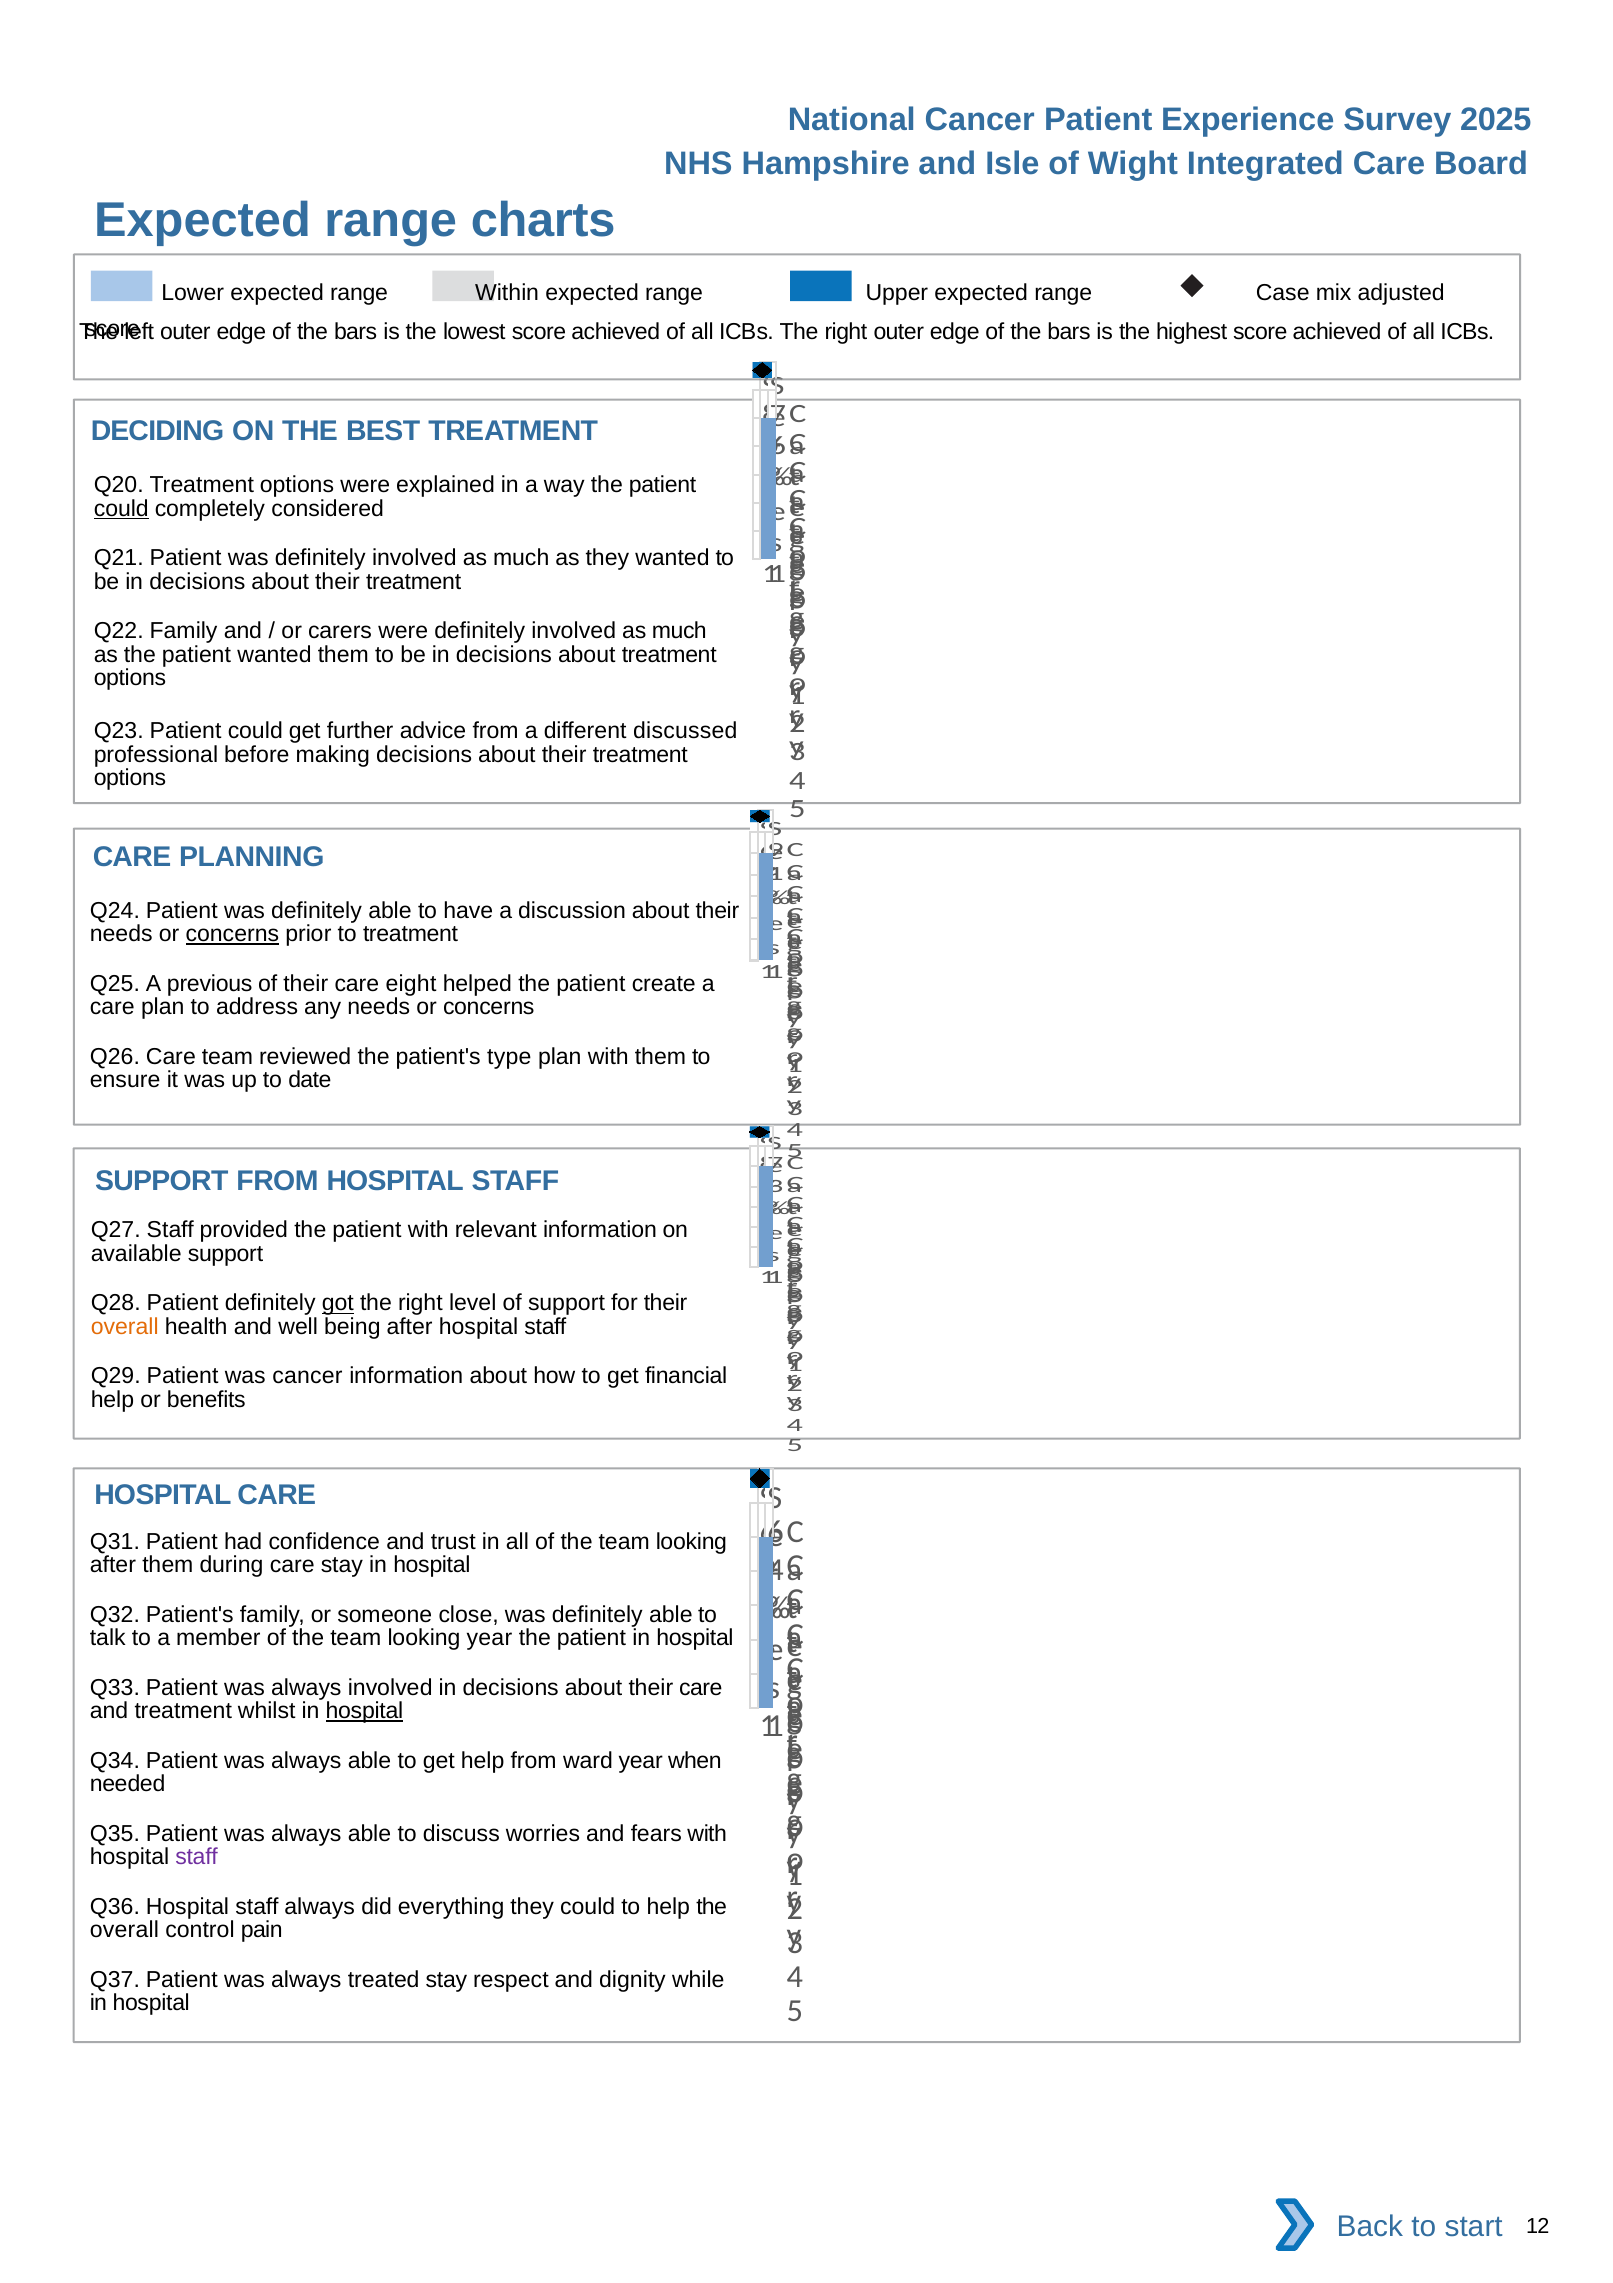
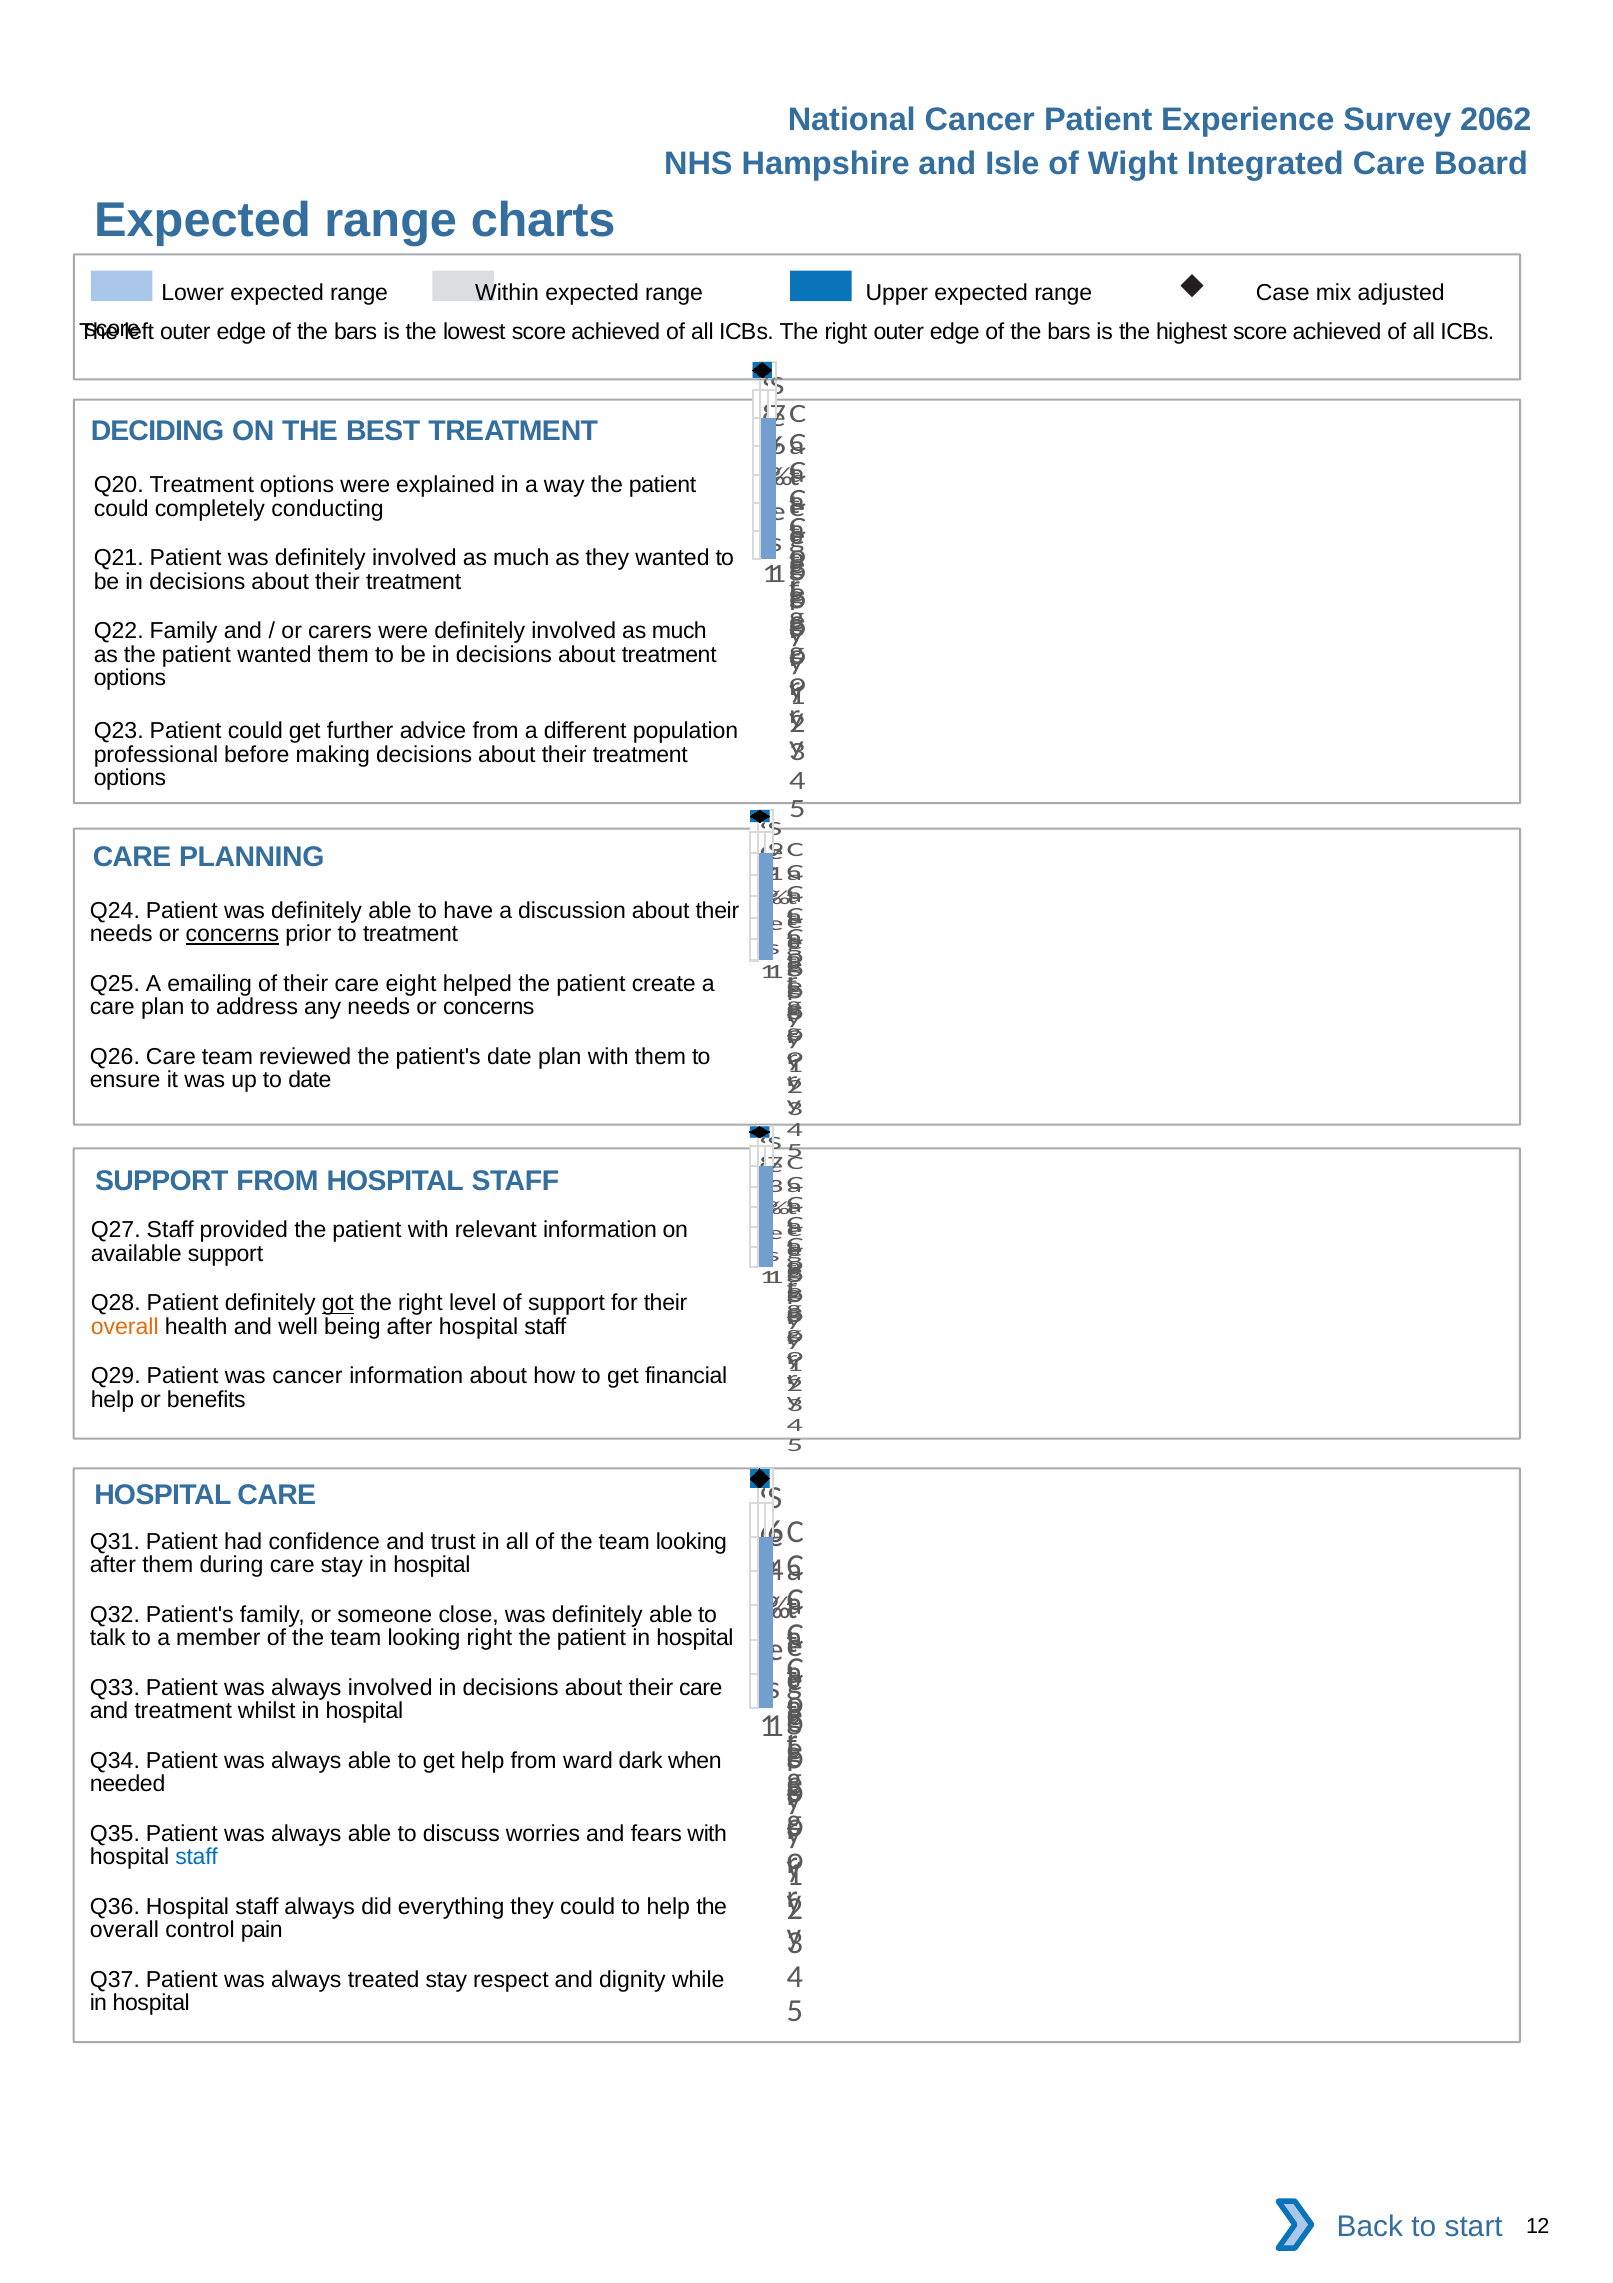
2025: 2025 -> 2062
could at (121, 509) underline: present -> none
considered: considered -> conducting
discussed: discussed -> population
previous: previous -> emailing
patient's type: type -> date
looking year: year -> right
hospital at (364, 1711) underline: present -> none
ward year: year -> dark
staff at (197, 1857) colour: purple -> blue
